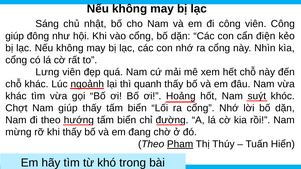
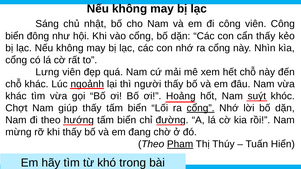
giúp at (15, 36): giúp -> biển
cẩn điện: điện -> thấy
quanh: quanh -> người
cổng at (201, 108) underline: none -> present
